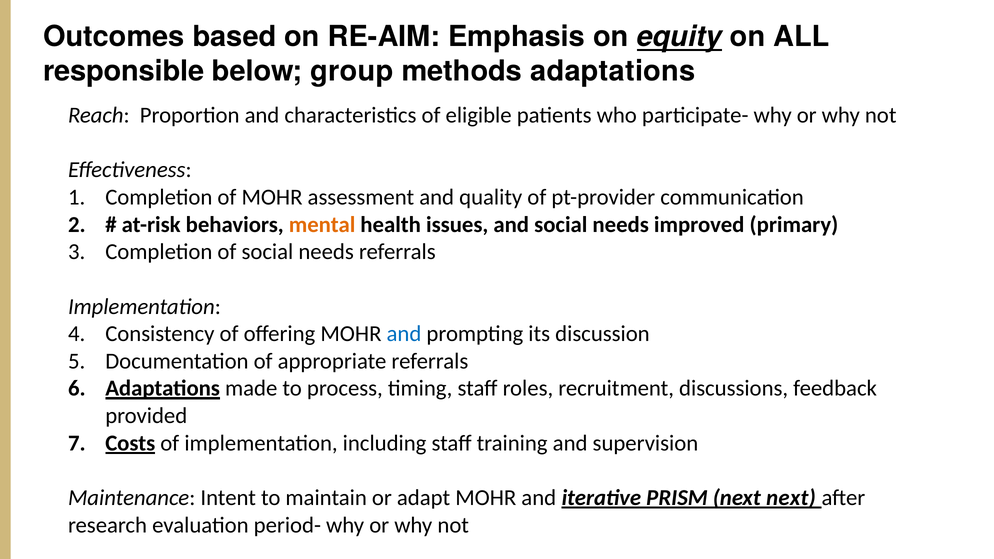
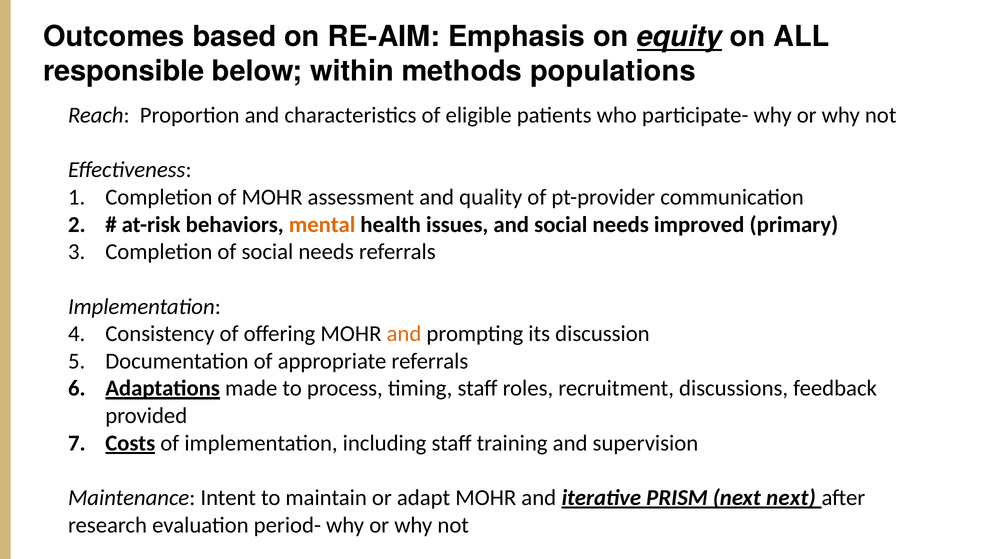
group: group -> within
methods adaptations: adaptations -> populations
and at (404, 334) colour: blue -> orange
